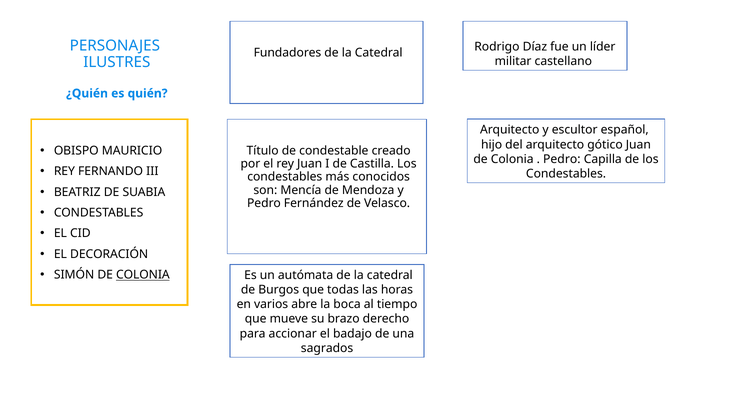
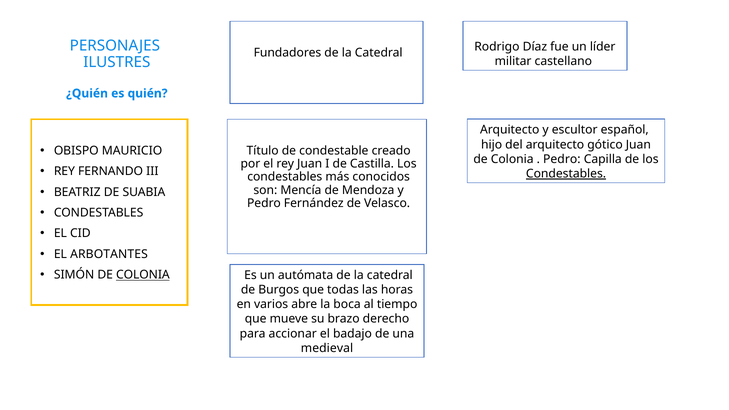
Condestables at (566, 174) underline: none -> present
DECORACIÓN: DECORACIÓN -> ARBOTANTES
sagrados: sagrados -> medieval
